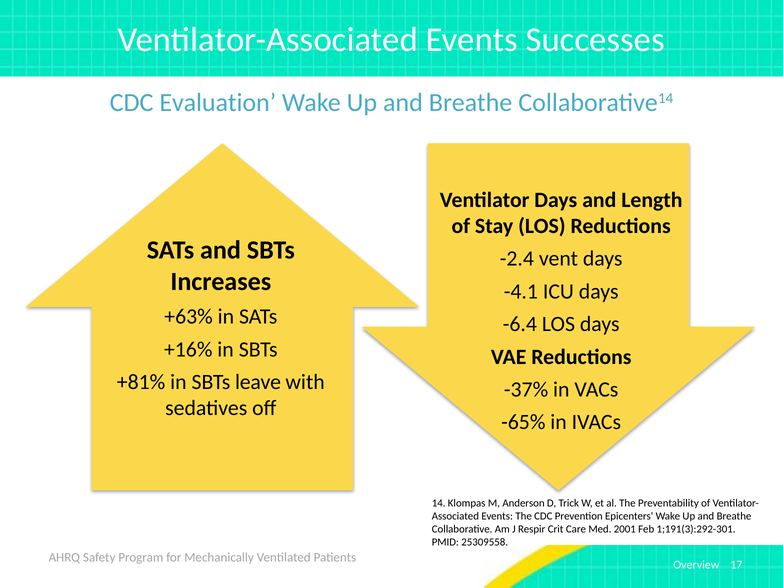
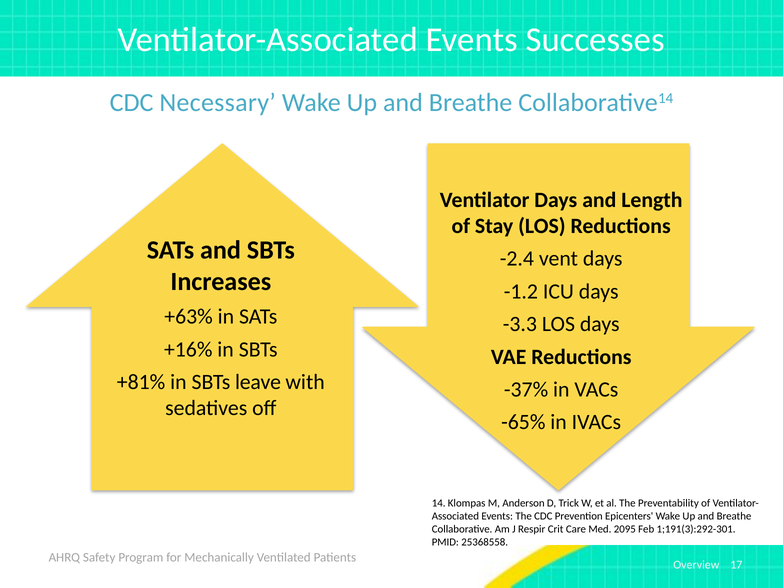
Evaluation: Evaluation -> Necessary
-4.1: -4.1 -> -1.2
-6.4: -6.4 -> -3.3
2001: 2001 -> 2095
25309558: 25309558 -> 25368558
